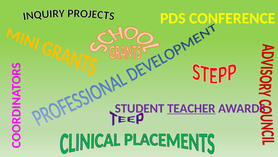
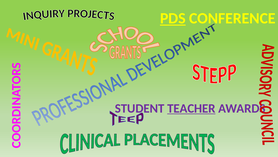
PDS underline: none -> present
